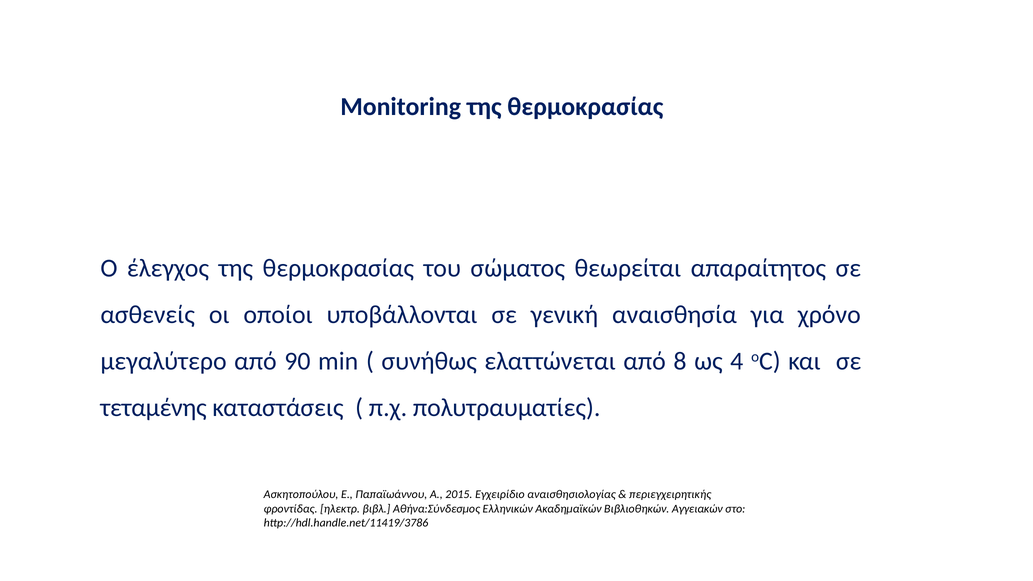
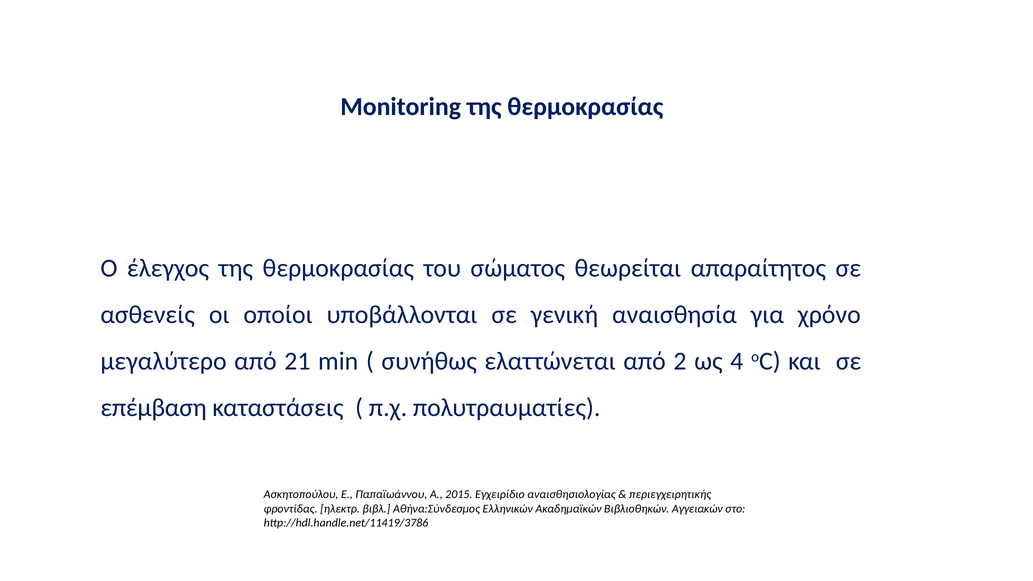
90: 90 -> 21
8: 8 -> 2
τεταμένης: τεταμένης -> επέμβαση
